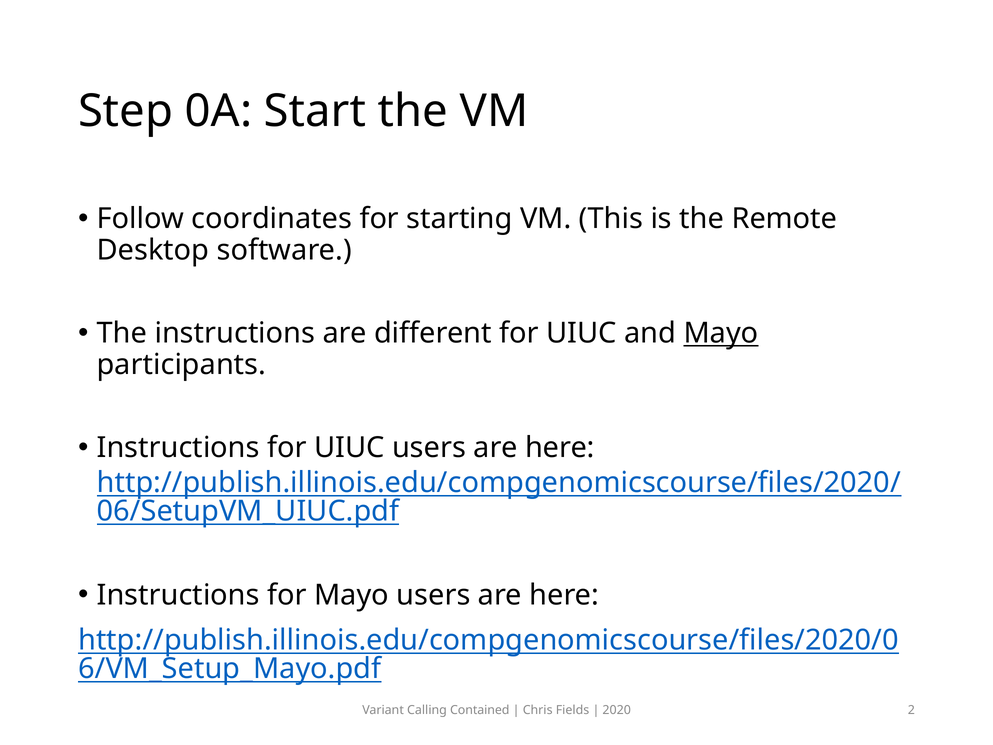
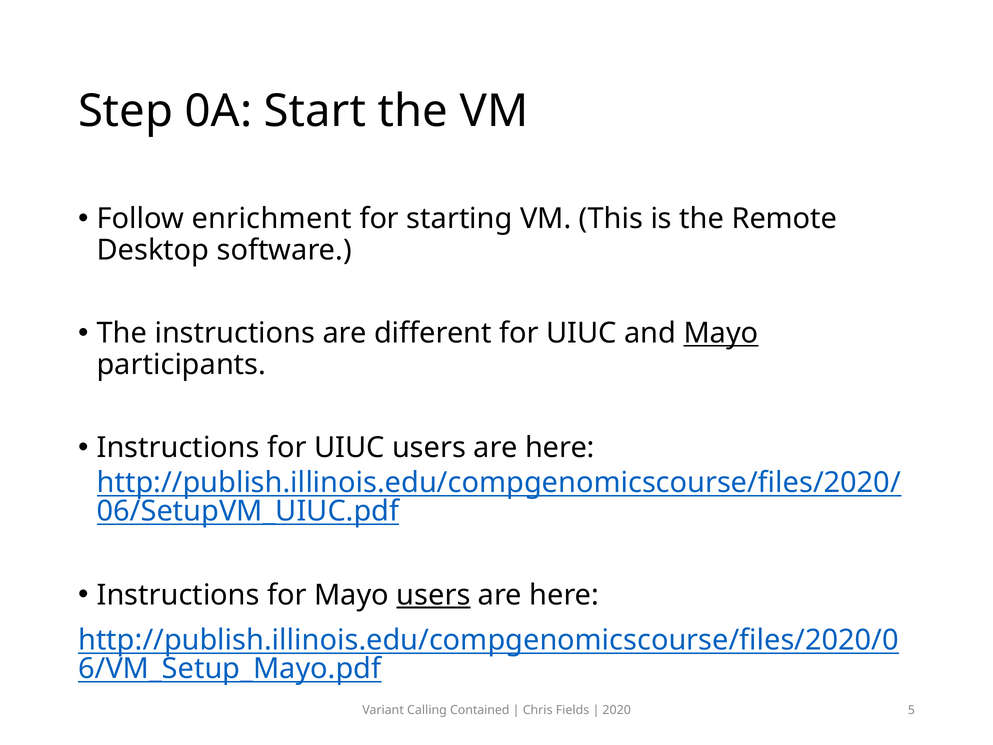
coordinates: coordinates -> enrichment
users at (433, 595) underline: none -> present
2: 2 -> 5
